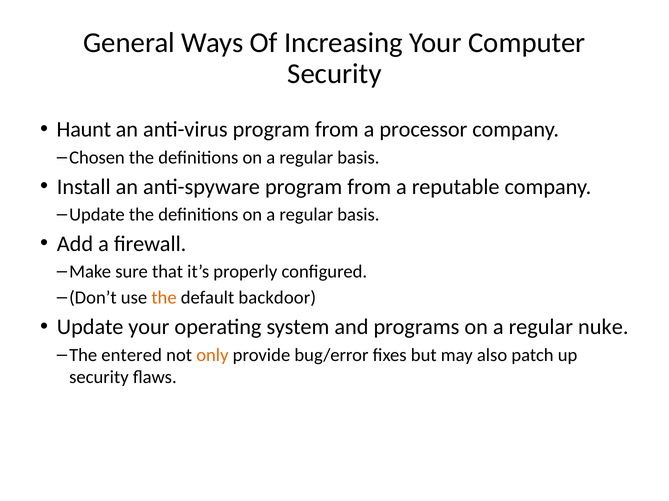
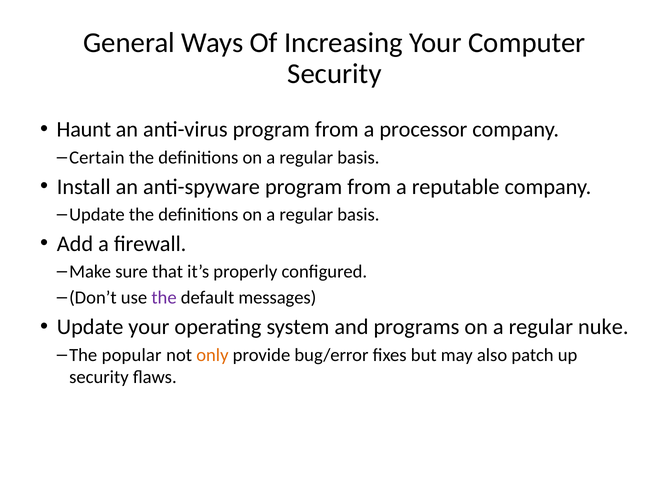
Chosen: Chosen -> Certain
the at (164, 298) colour: orange -> purple
backdoor: backdoor -> messages
entered: entered -> popular
